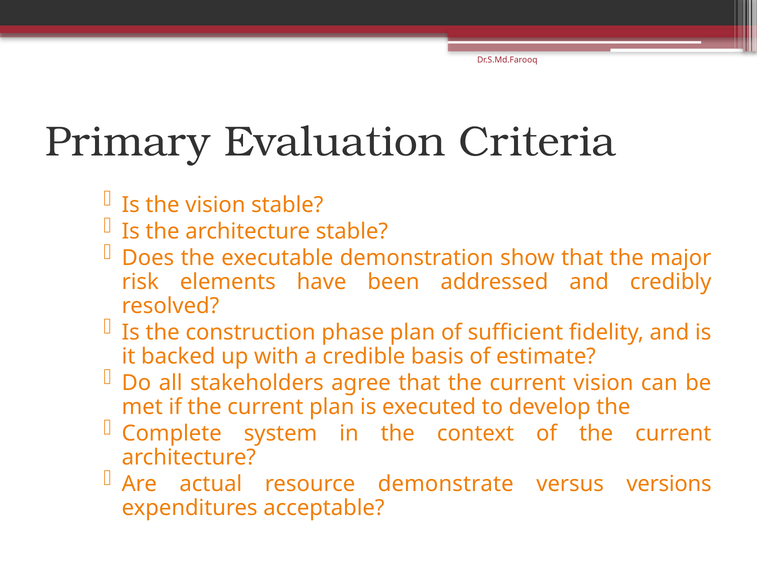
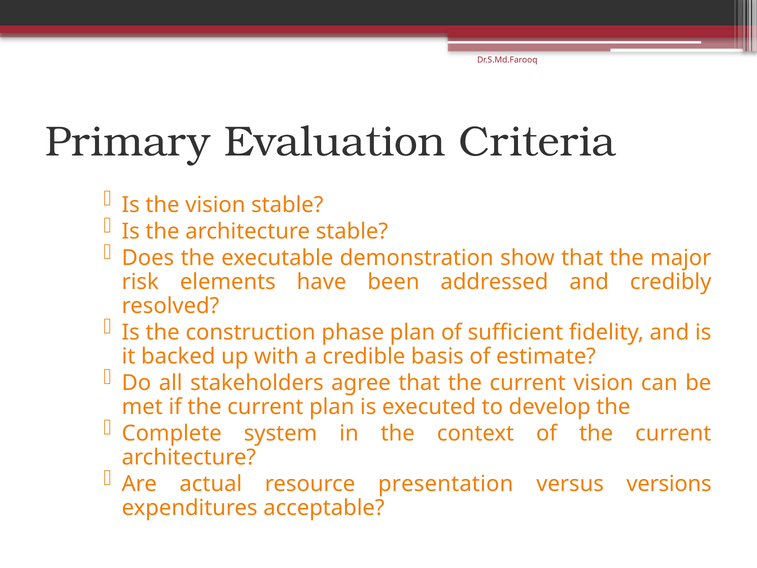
demonstrate: demonstrate -> presentation
